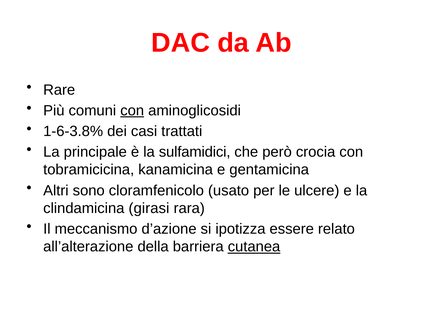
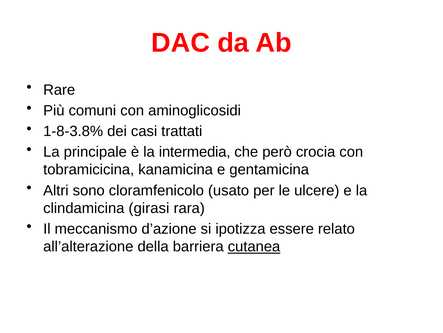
con at (132, 110) underline: present -> none
1-6-3.8%: 1-6-3.8% -> 1-8-3.8%
sulfamidici: sulfamidici -> intermedia
